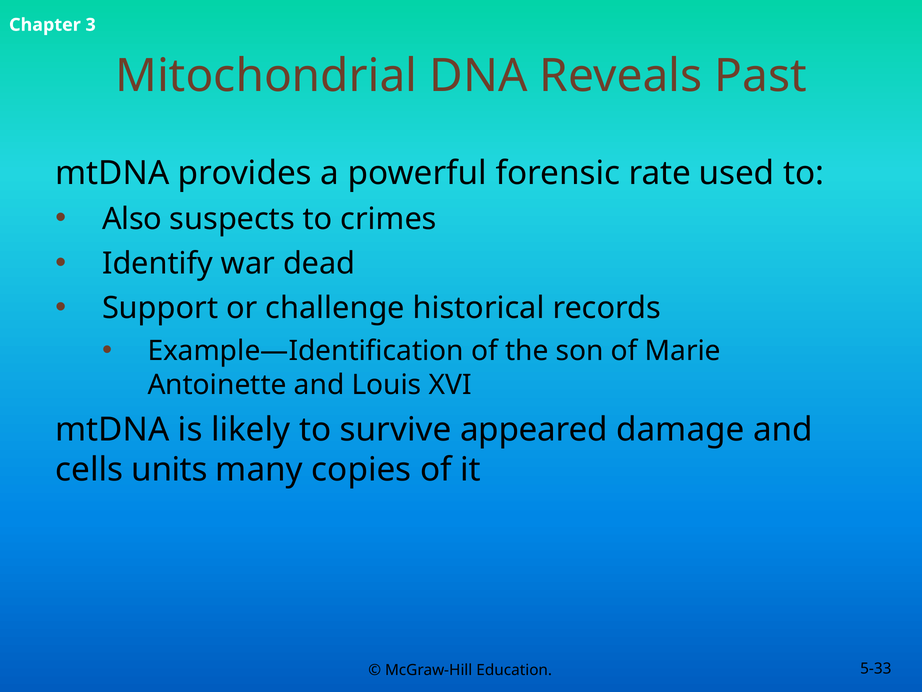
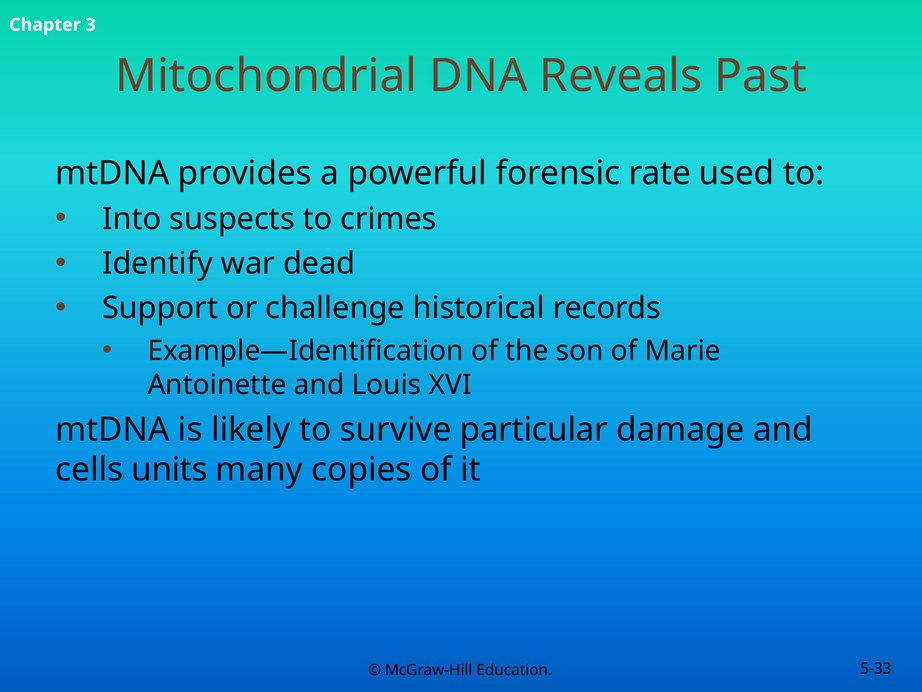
Also: Also -> Into
appeared: appeared -> particular
